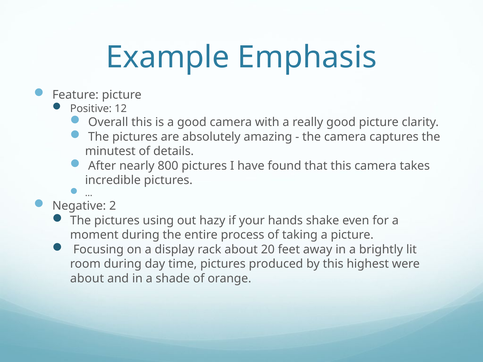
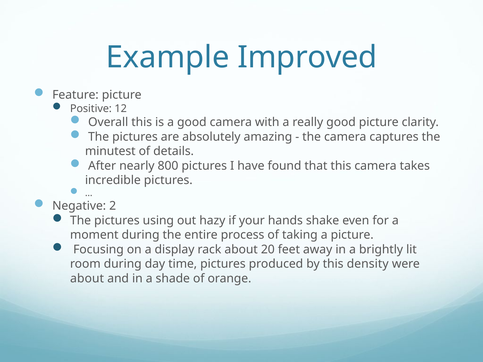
Emphasis: Emphasis -> Improved
highest: highest -> density
